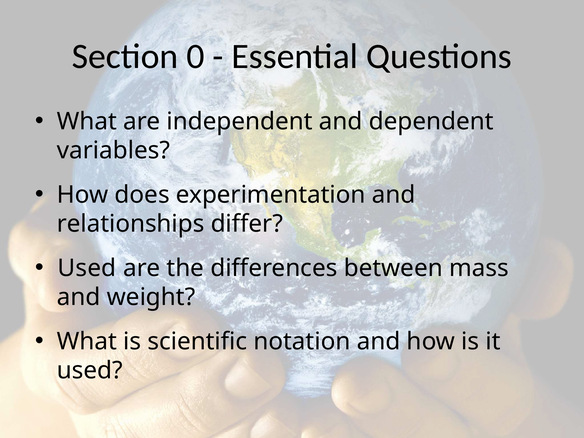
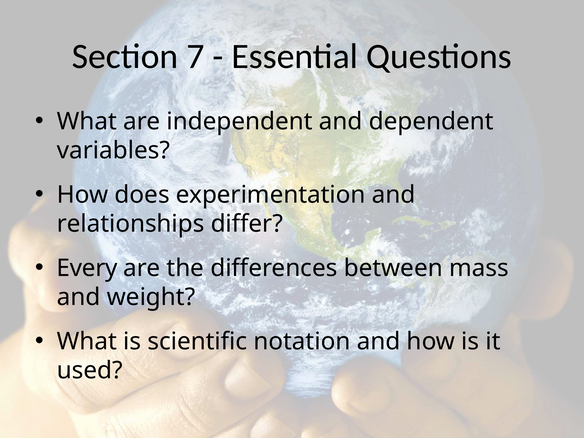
0: 0 -> 7
Used at (87, 268): Used -> Every
